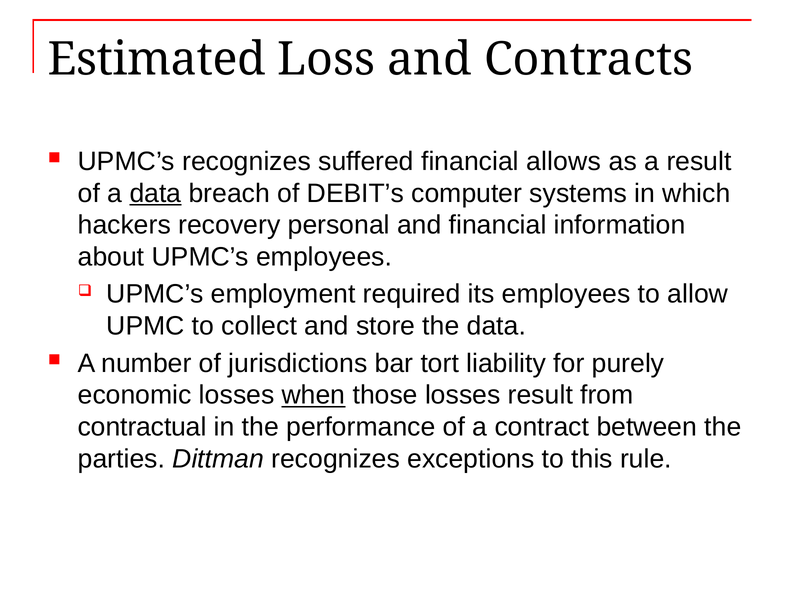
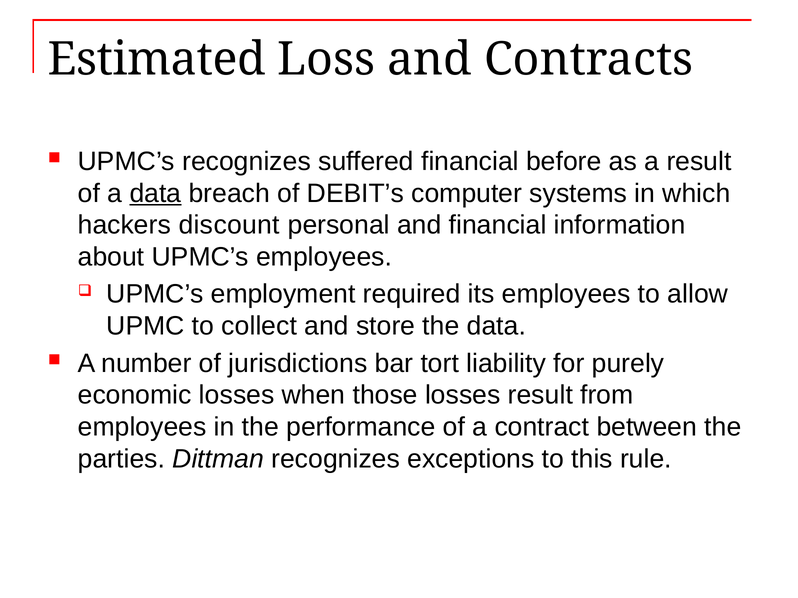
allows: allows -> before
recovery: recovery -> discount
when underline: present -> none
contractual at (142, 427): contractual -> employees
